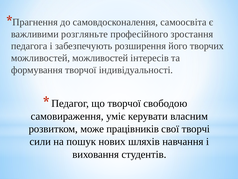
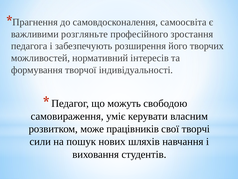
можливостей можливостей: можливостей -> нормативний
що творчої: творчої -> можуть
